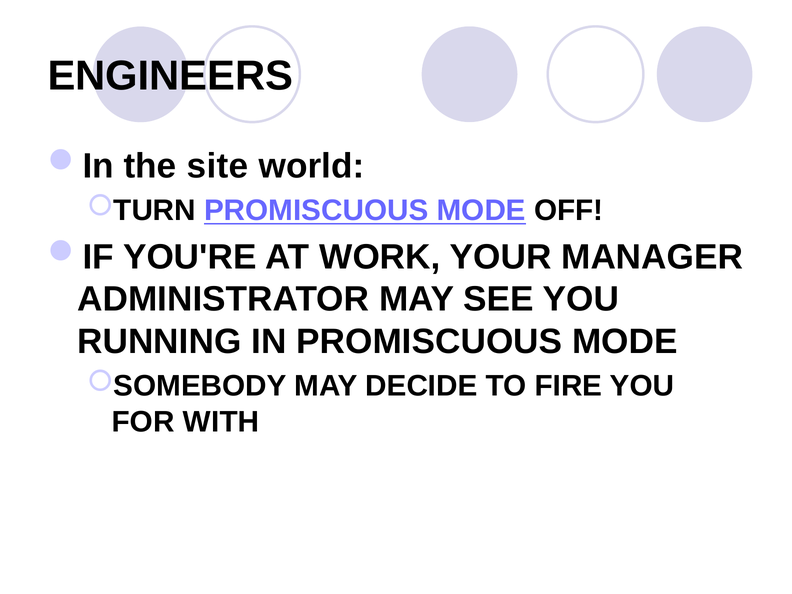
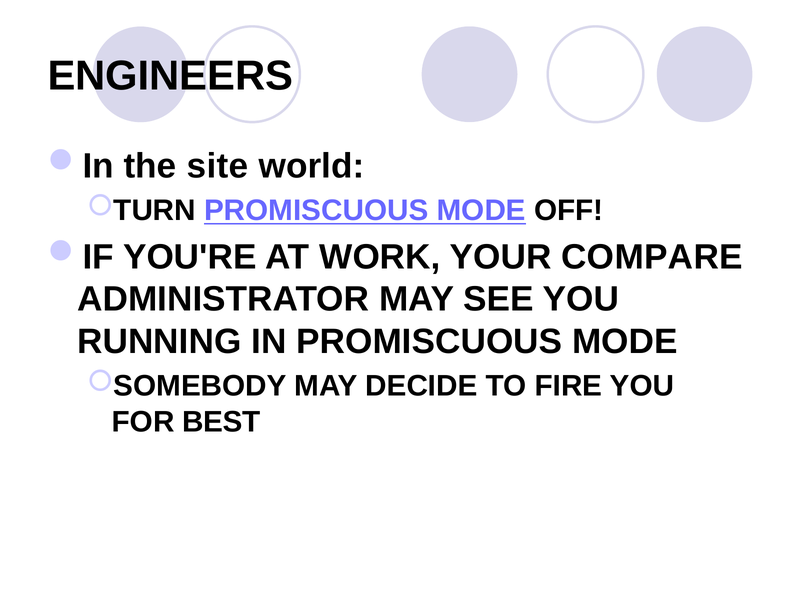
MANAGER: MANAGER -> COMPARE
WITH: WITH -> BEST
